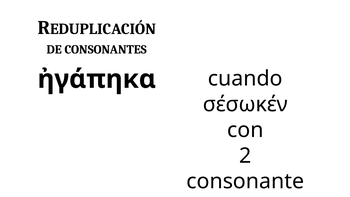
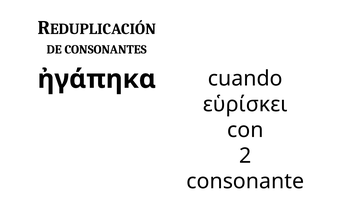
σέσωκέν: σέσωκέν -> εὑρίσκει
